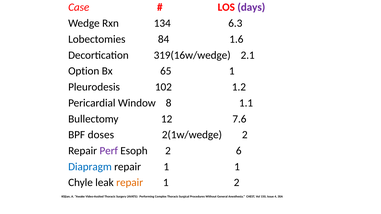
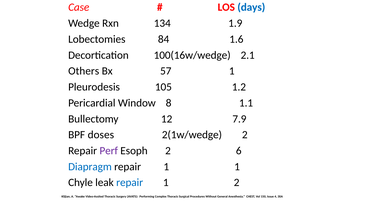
days colour: purple -> blue
6.3: 6.3 -> 1.9
319(16w/wedge: 319(16w/wedge -> 100(16w/wedge
Option: Option -> Others
65: 65 -> 57
102: 102 -> 105
7.6: 7.6 -> 7.9
repair at (130, 183) colour: orange -> blue
